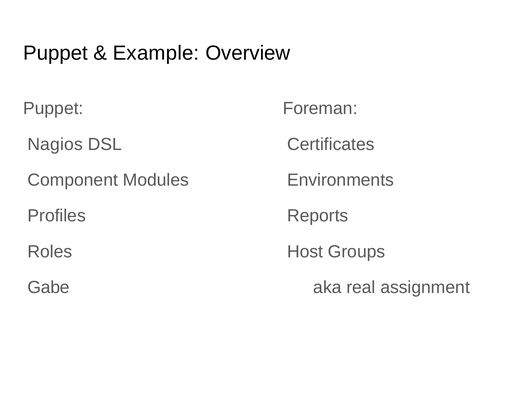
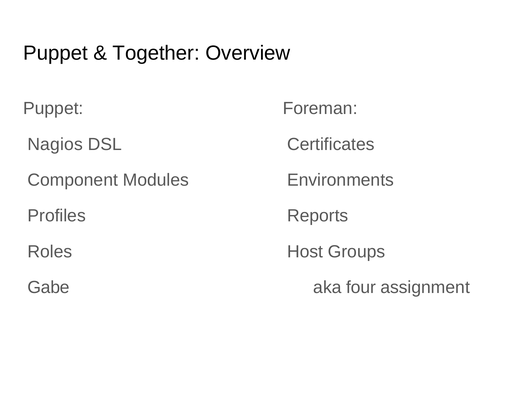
Example: Example -> Together
real: real -> four
